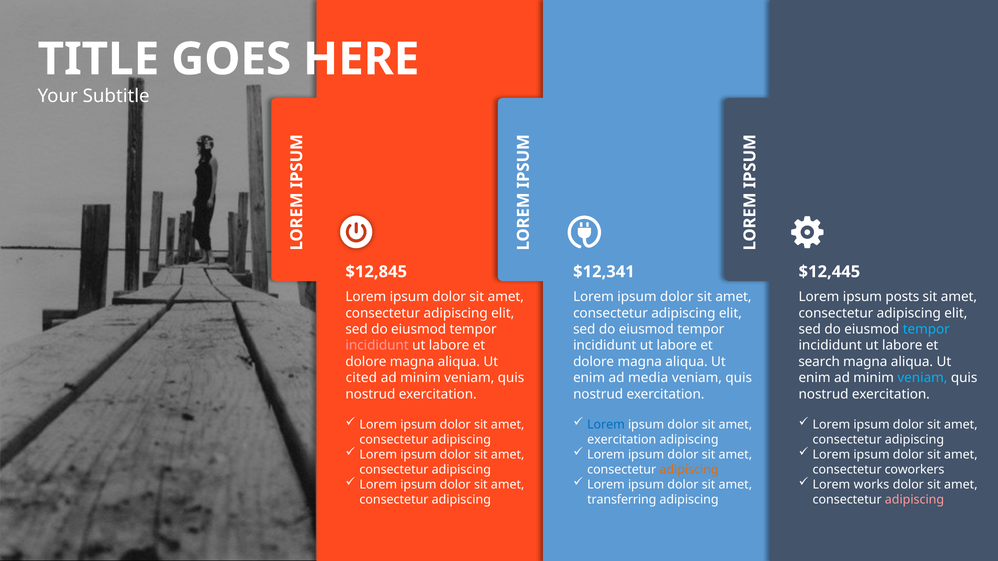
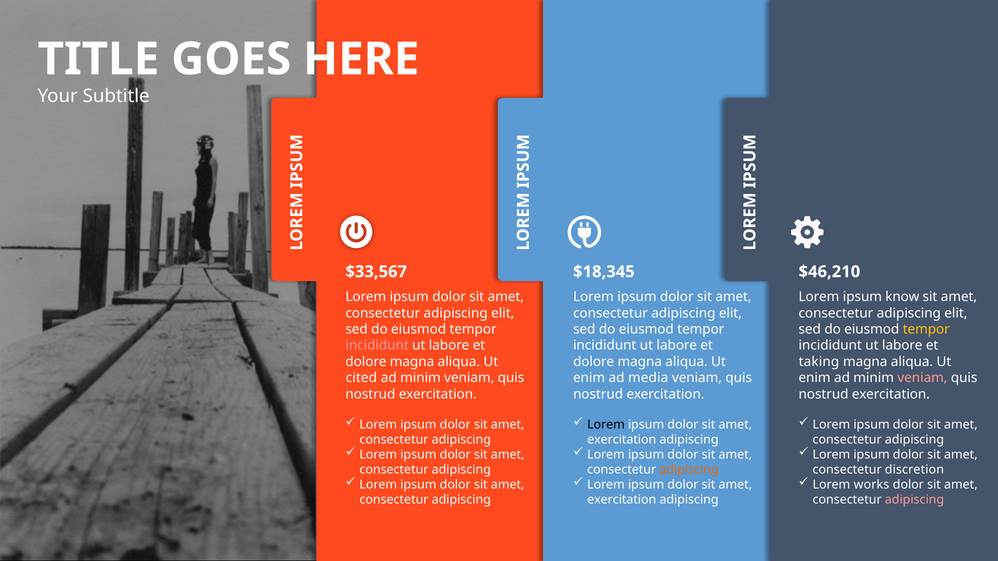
$12,845: $12,845 -> $33,567
$12,341: $12,341 -> $18,345
$12,445: $12,445 -> $46,210
posts: posts -> know
tempor at (926, 329) colour: light blue -> yellow
search: search -> taking
veniam at (922, 378) colour: light blue -> pink
Lorem at (606, 425) colour: blue -> black
coworkers: coworkers -> discretion
transferring at (622, 500): transferring -> exercitation
